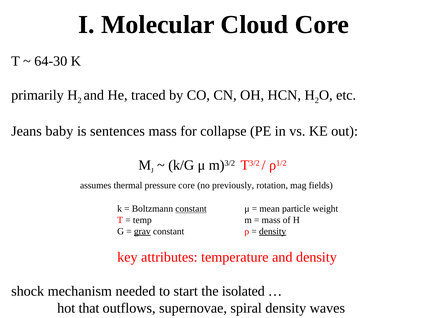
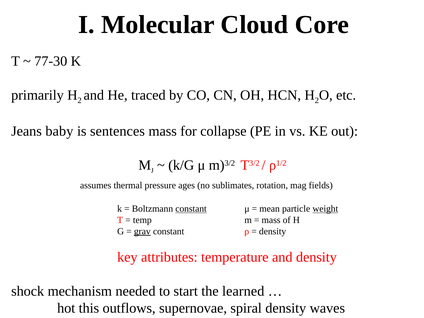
64-30: 64-30 -> 77-30
pressure core: core -> ages
previously: previously -> sublimates
weight underline: none -> present
density at (273, 231) underline: present -> none
isolated: isolated -> learned
that: that -> this
